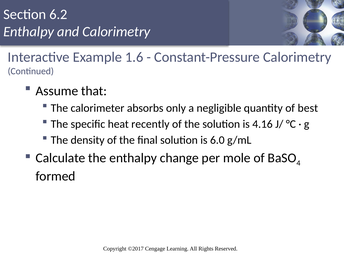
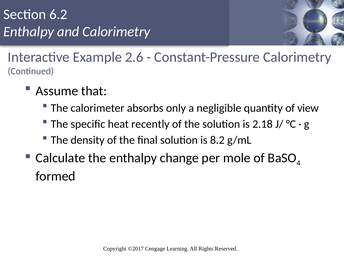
1.6: 1.6 -> 2.6
best: best -> view
4.16: 4.16 -> 2.18
6.0: 6.0 -> 8.2
